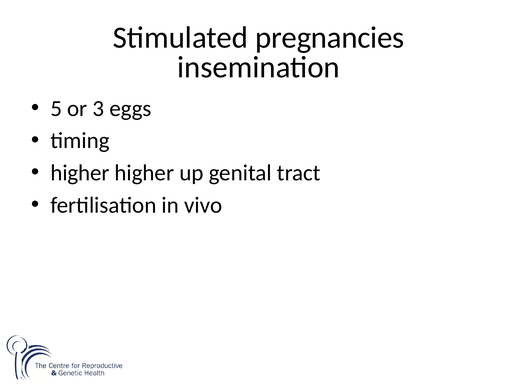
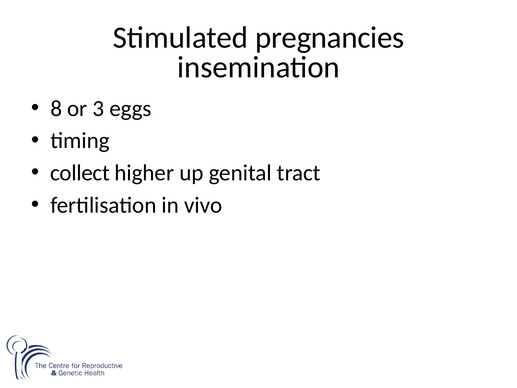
5: 5 -> 8
higher at (80, 173): higher -> collect
